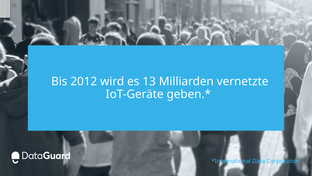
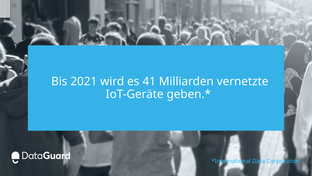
2012: 2012 -> 2021
13: 13 -> 41
